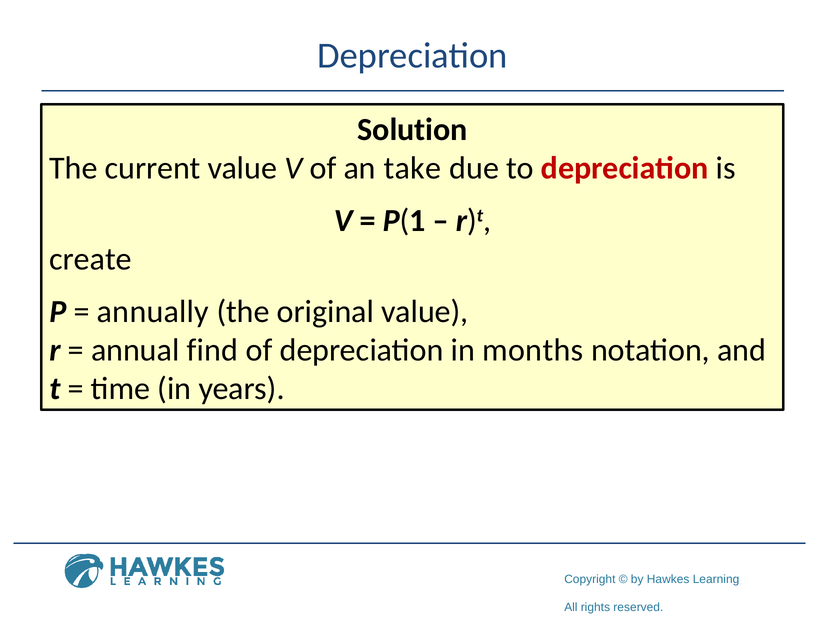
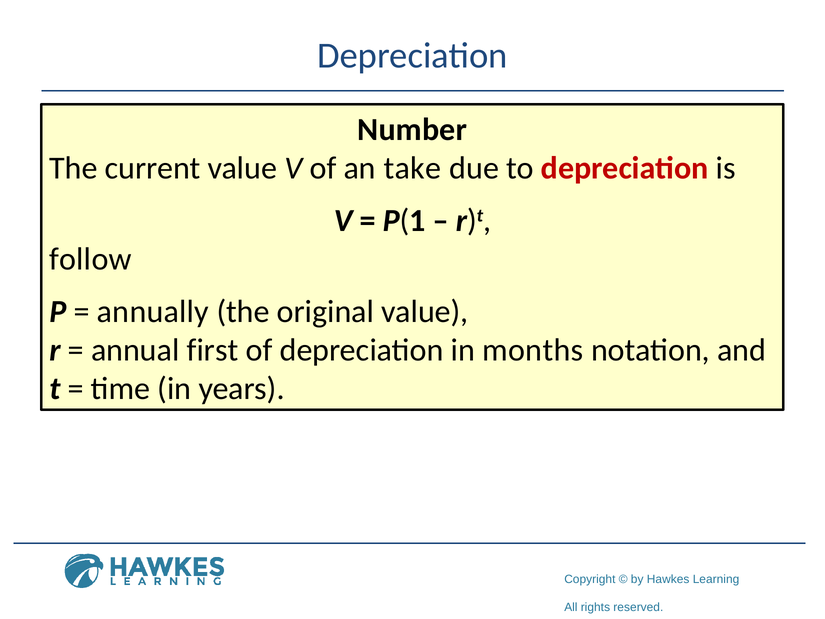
Solution: Solution -> Number
create: create -> follow
find: find -> first
